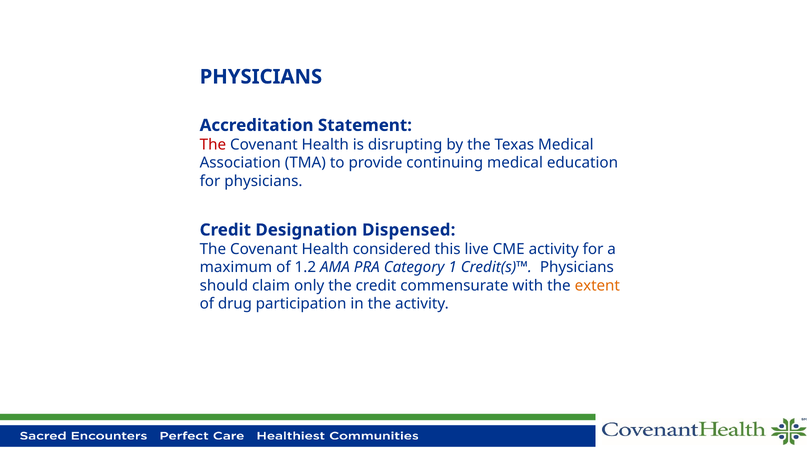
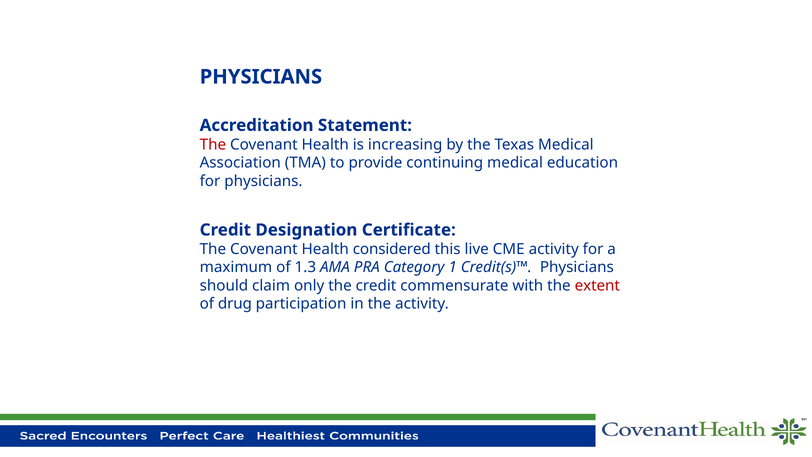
disrupting: disrupting -> increasing
Dispensed: Dispensed -> Certificate
1.2: 1.2 -> 1.3
extent colour: orange -> red
